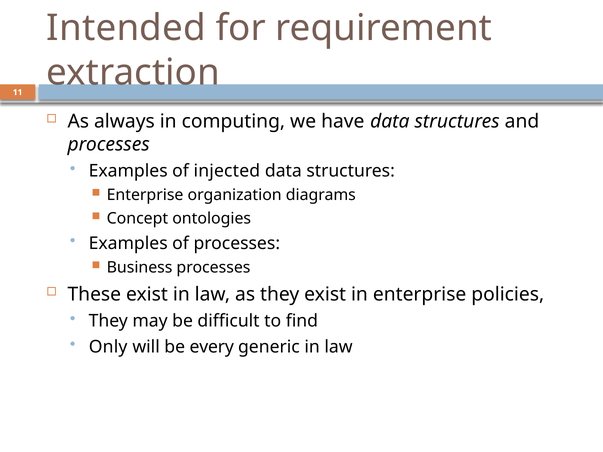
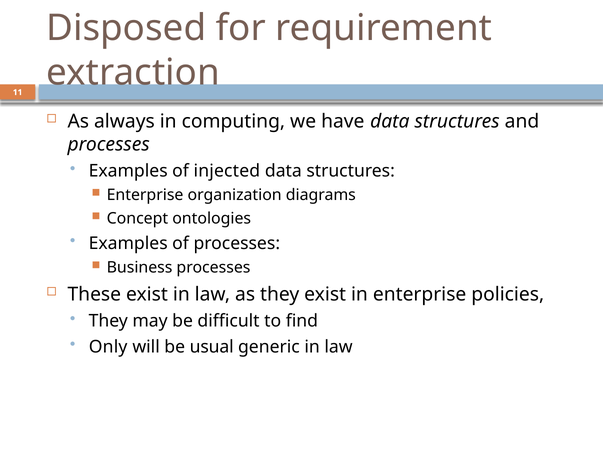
Intended: Intended -> Disposed
every: every -> usual
